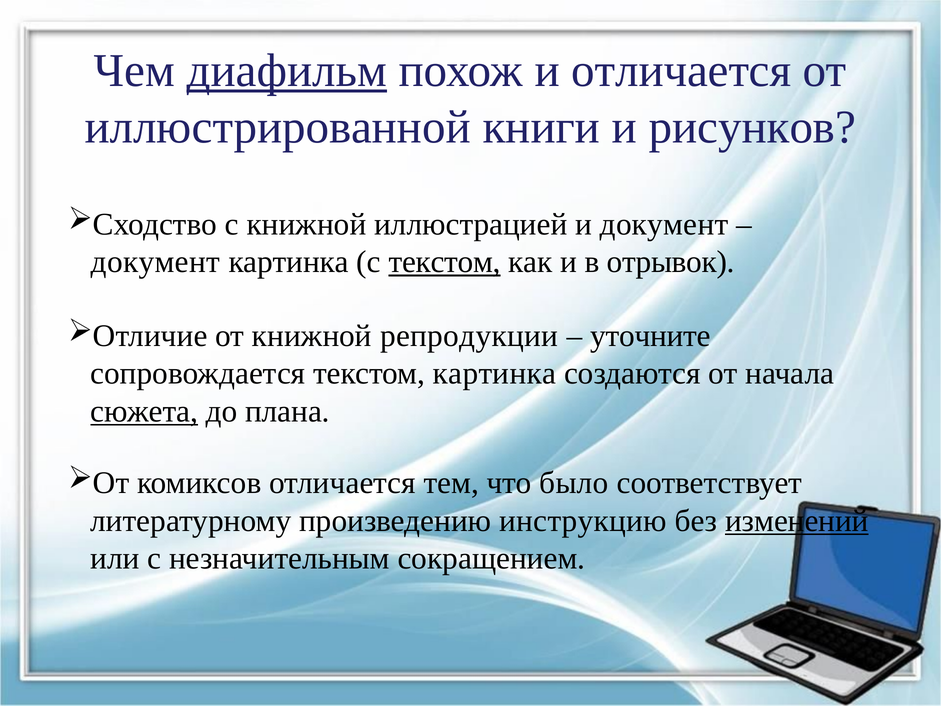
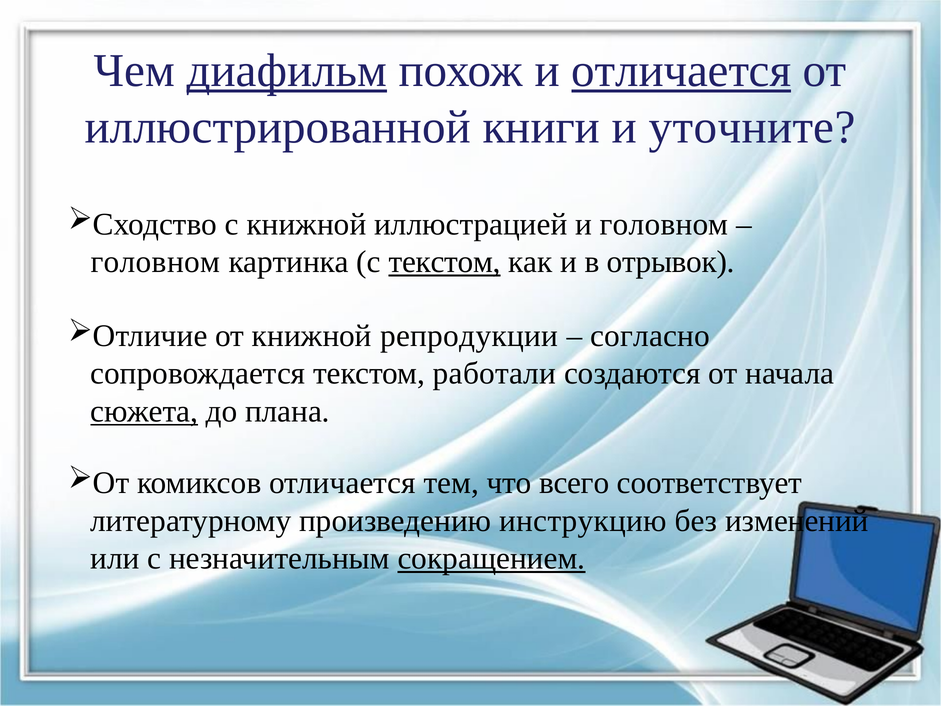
отличается at (681, 71) underline: none -> present
рисунков: рисунков -> уточните
и документ: документ -> головном
документ at (155, 262): документ -> головном
уточните: уточните -> согласно
текстом картинка: картинка -> работали
было: было -> всего
изменений underline: present -> none
сокращением underline: none -> present
